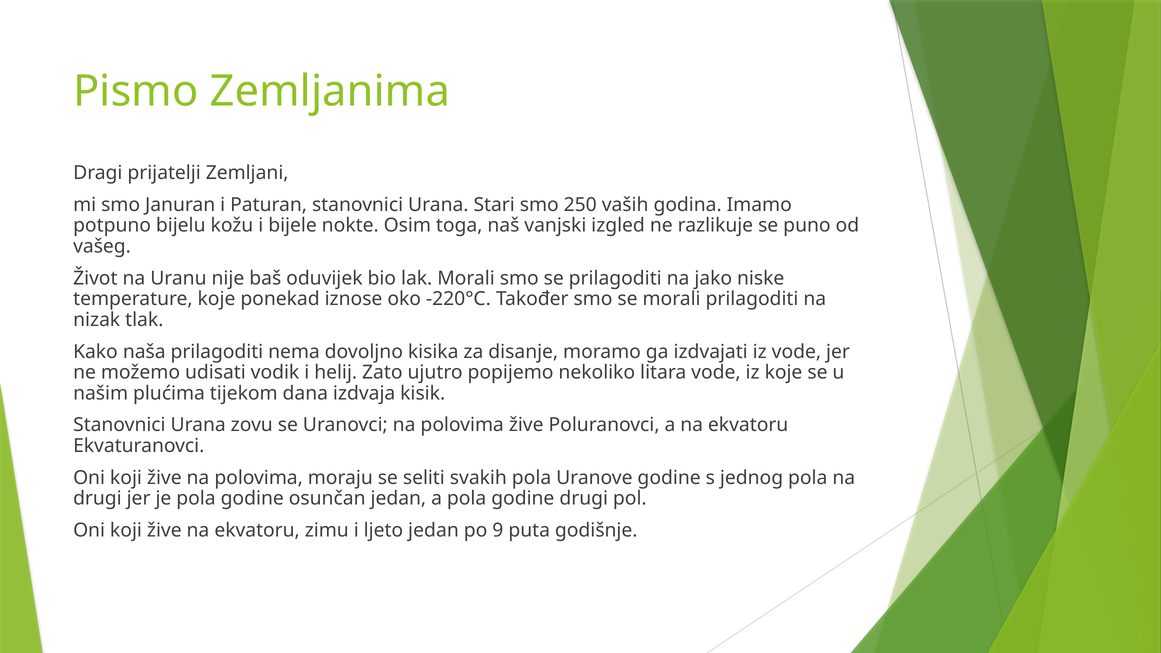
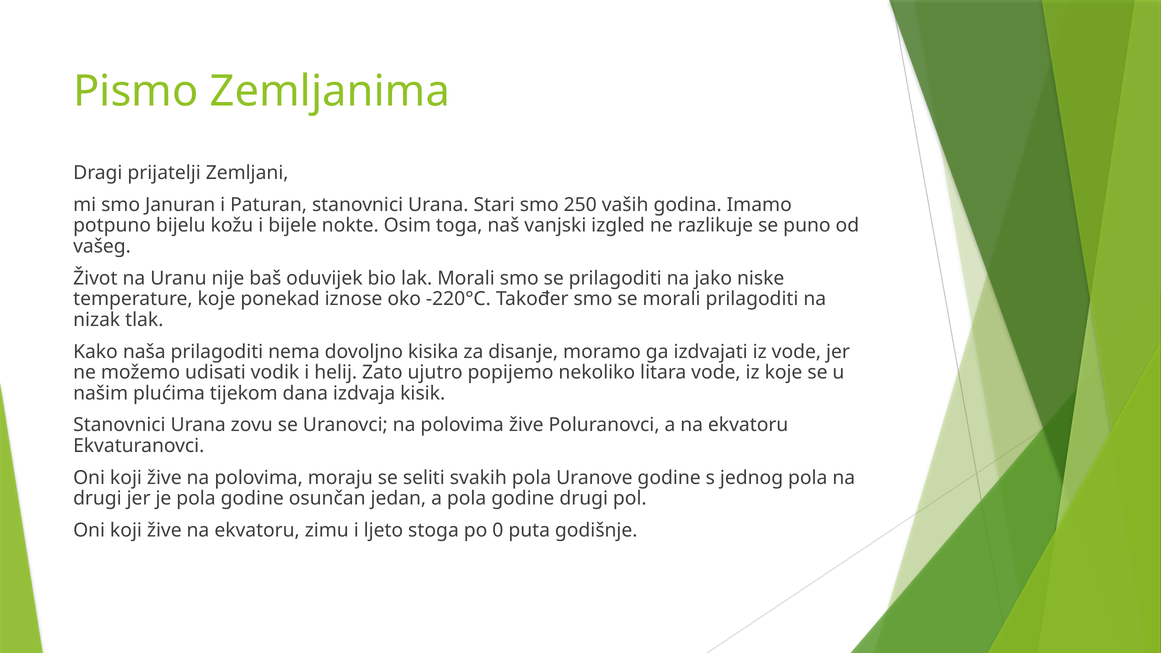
ljeto jedan: jedan -> stoga
9: 9 -> 0
